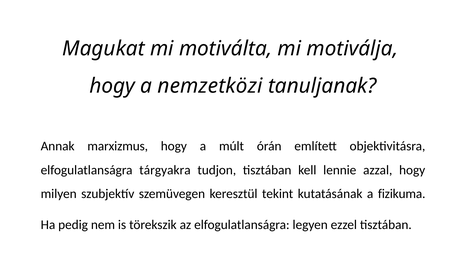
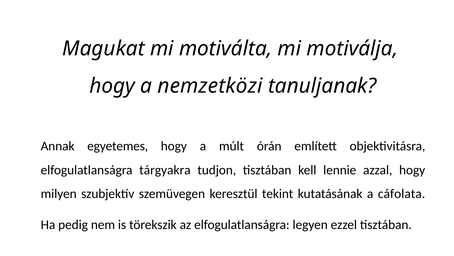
marxizmus: marxizmus -> egyetemes
fizikuma: fizikuma -> cáfolata
